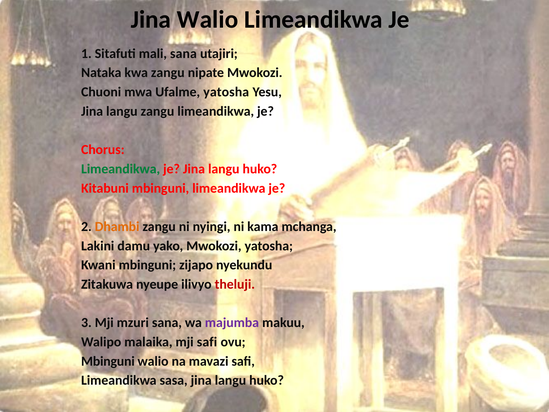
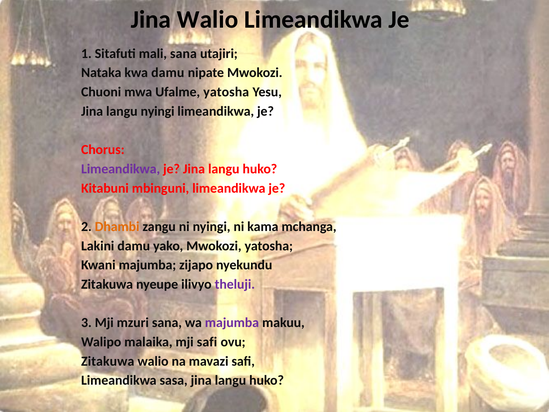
kwa zangu: zangu -> damu
langu zangu: zangu -> nyingi
Limeandikwa at (121, 169) colour: green -> purple
Kwani mbinguni: mbinguni -> majumba
theluji colour: red -> purple
Mbinguni at (108, 361): Mbinguni -> Zitakuwa
